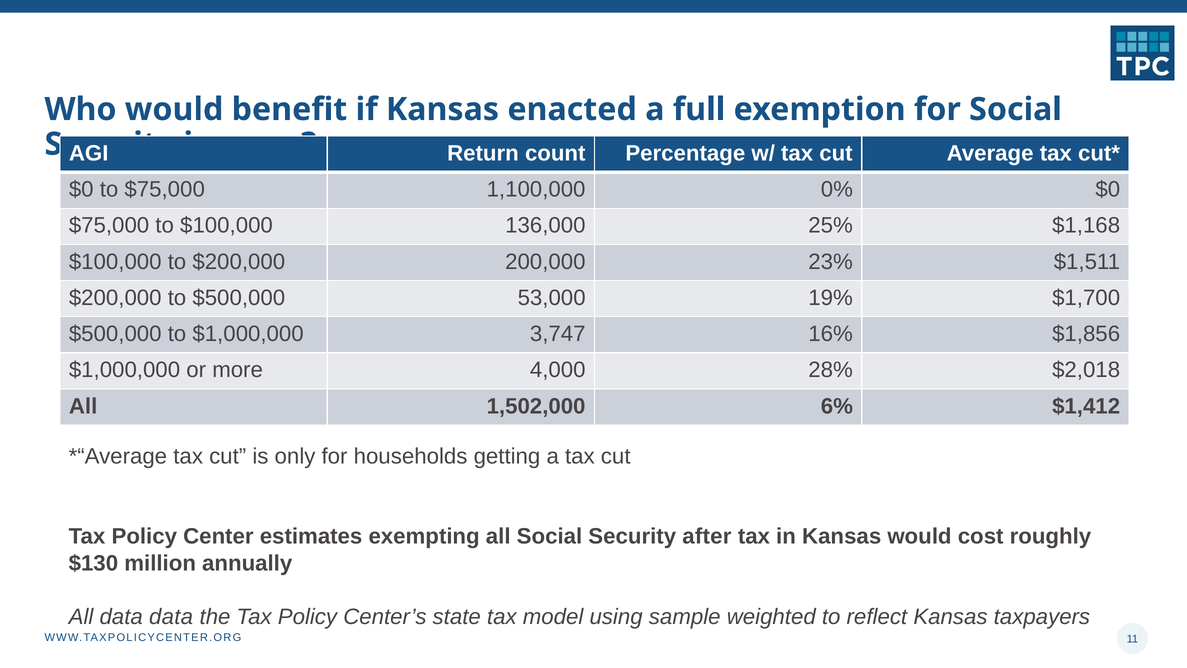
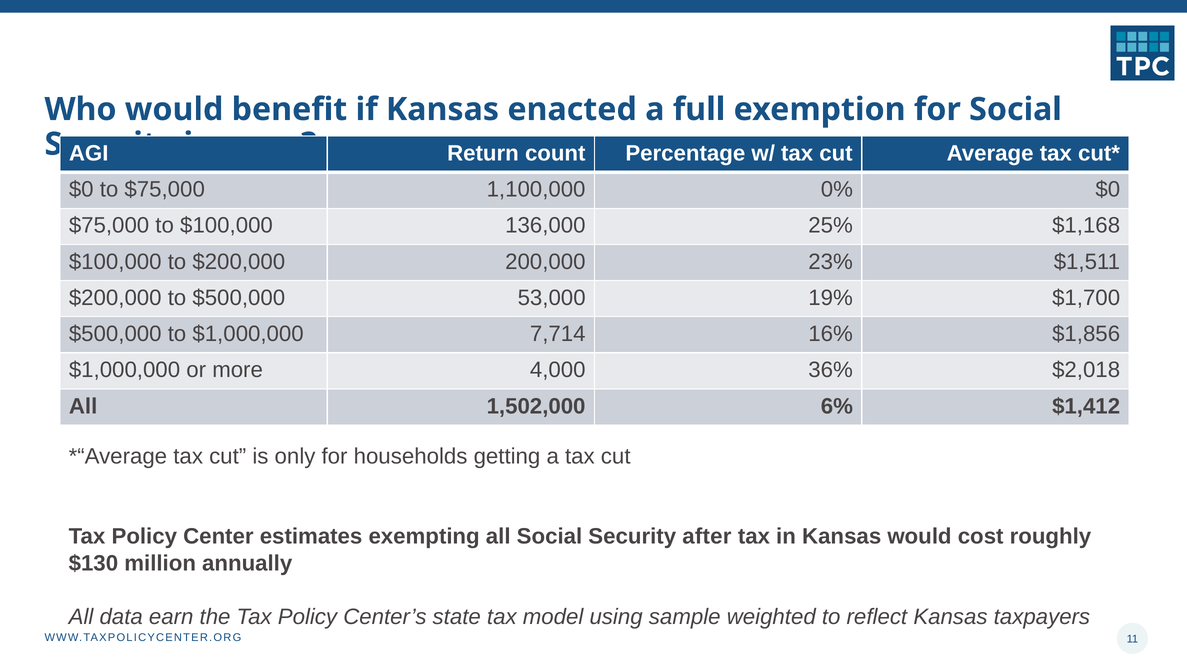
3,747: 3,747 -> 7,714
28%: 28% -> 36%
data data: data -> earn
